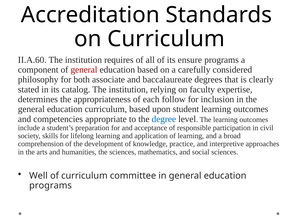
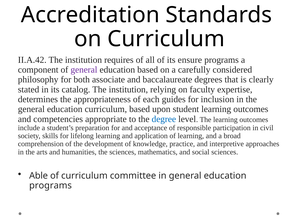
II.A.60: II.A.60 -> II.A.42
general at (84, 70) colour: red -> purple
follow: follow -> guides
Well: Well -> Able
